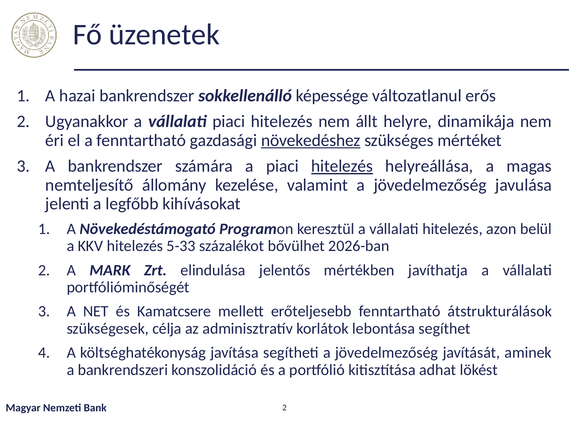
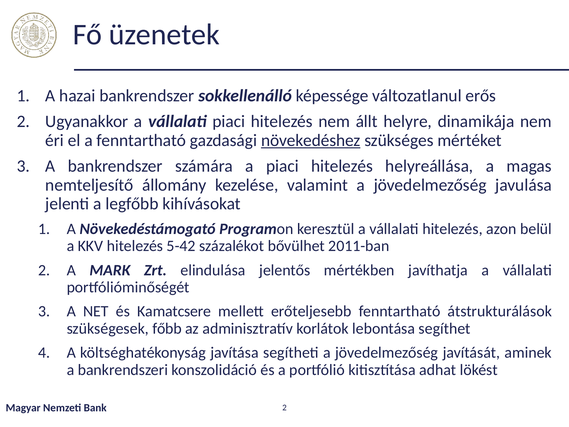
hitelezés at (342, 166) underline: present -> none
5-33: 5-33 -> 5-42
2026-ban: 2026-ban -> 2011-ban
célja: célja -> főbb
